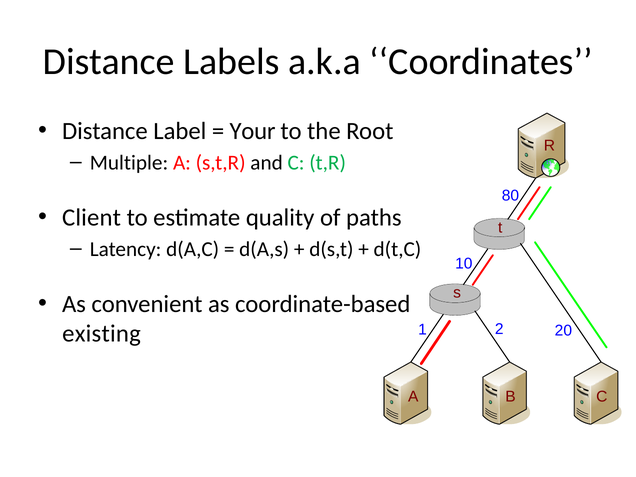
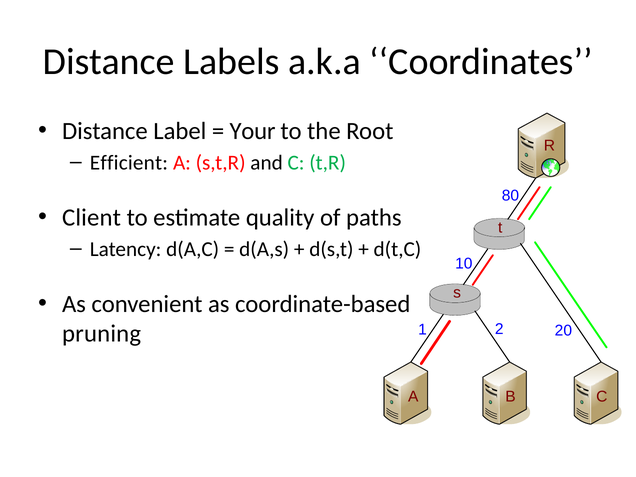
Multiple: Multiple -> Efficient
existing: existing -> pruning
